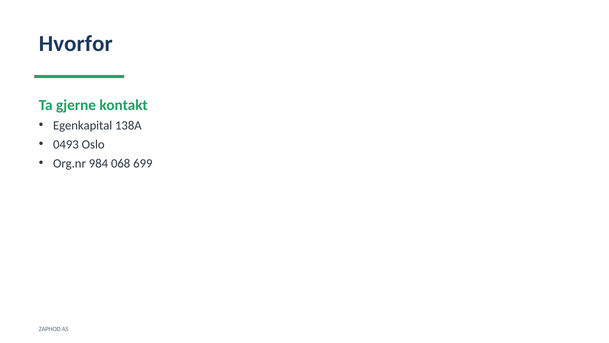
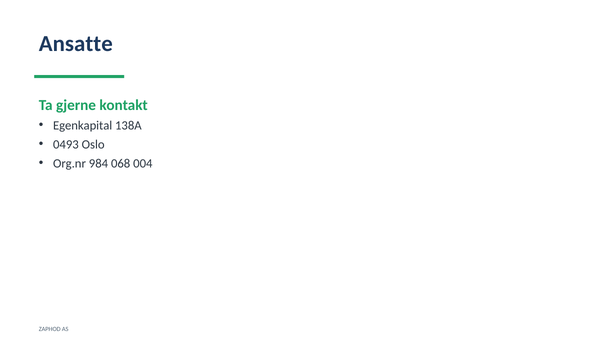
Hvorfor: Hvorfor -> Ansatte
699: 699 -> 004
